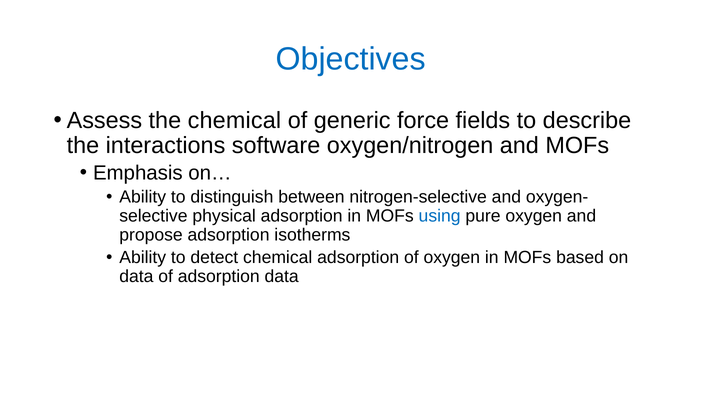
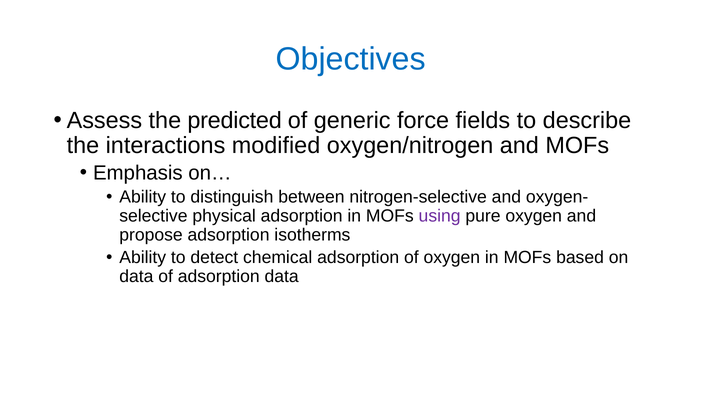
the chemical: chemical -> predicted
software: software -> modified
using colour: blue -> purple
